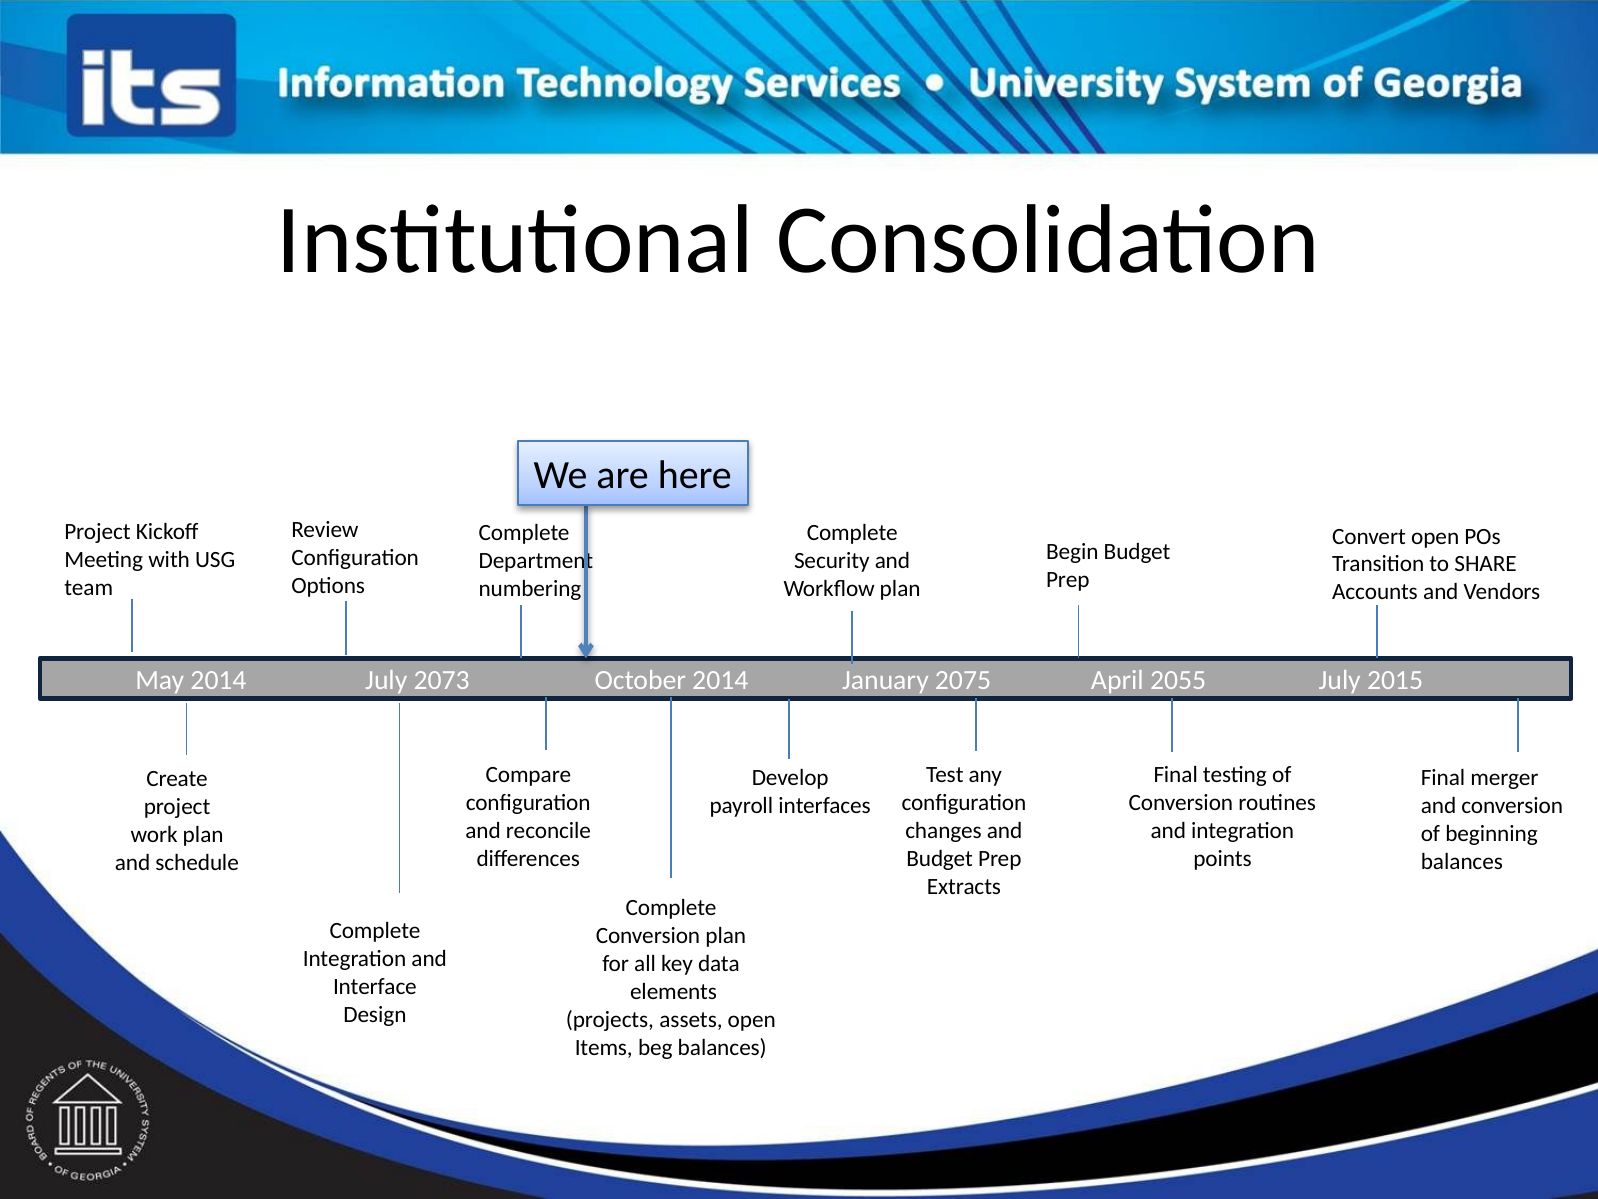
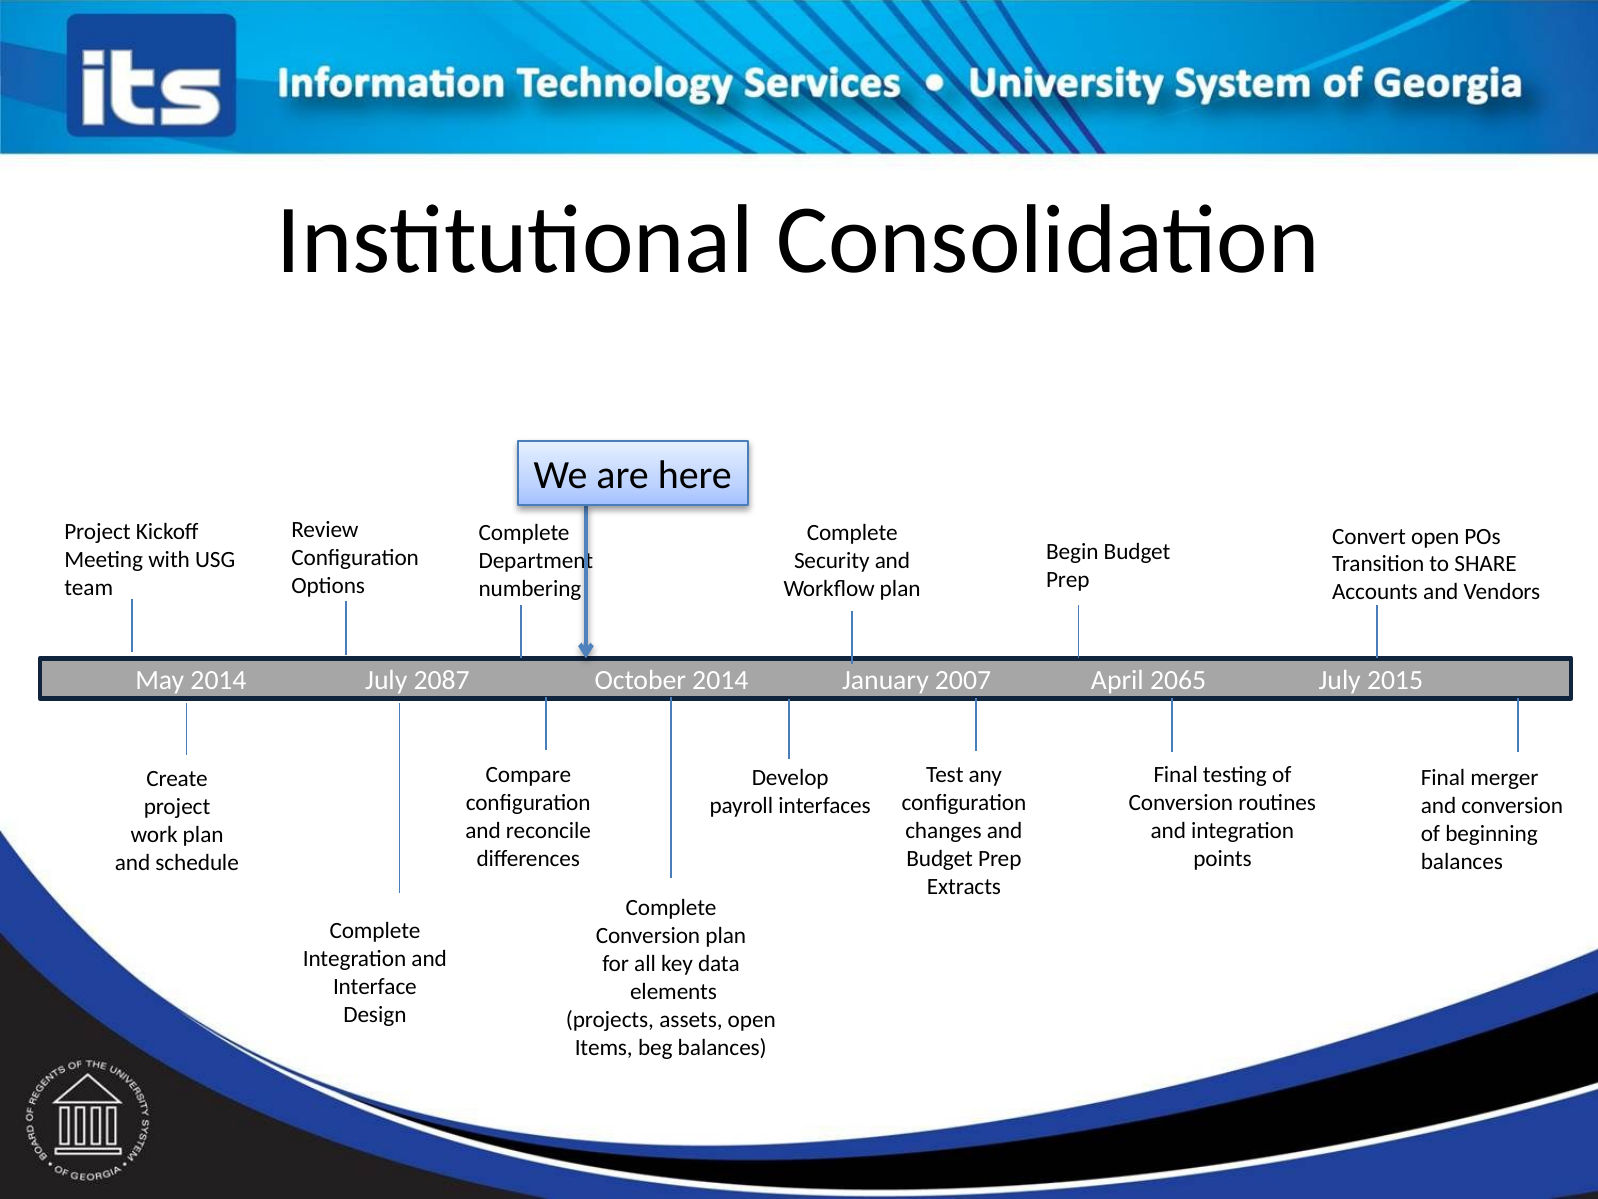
2073: 2073 -> 2087
2075: 2075 -> 2007
2055: 2055 -> 2065
